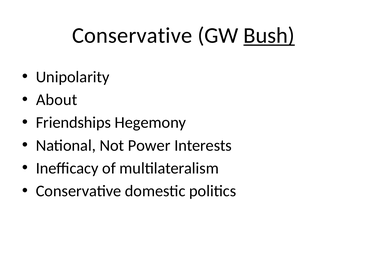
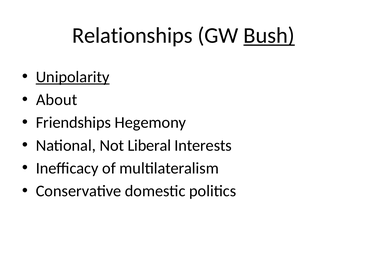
Conservative at (132, 36): Conservative -> Relationships
Unipolarity underline: none -> present
Power: Power -> Liberal
